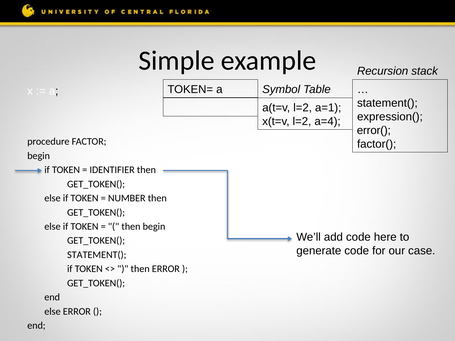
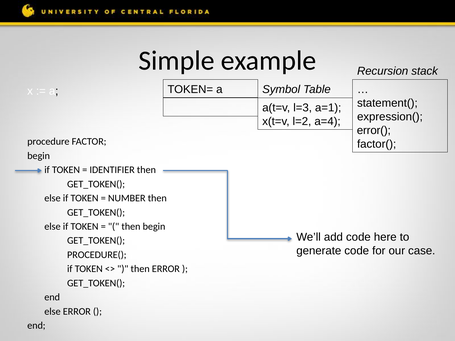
a(t=v l=2: l=2 -> l=3
STATEMENT( at (97, 255): STATEMENT( -> PROCEDURE(
